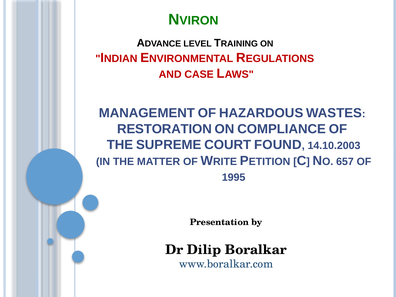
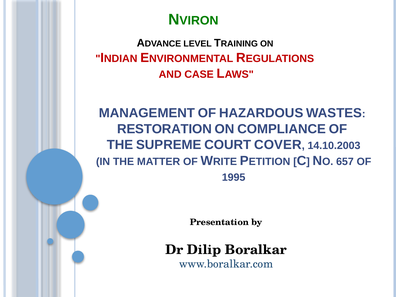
FOUND: FOUND -> COVER
